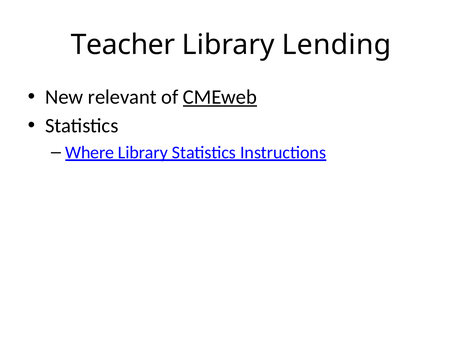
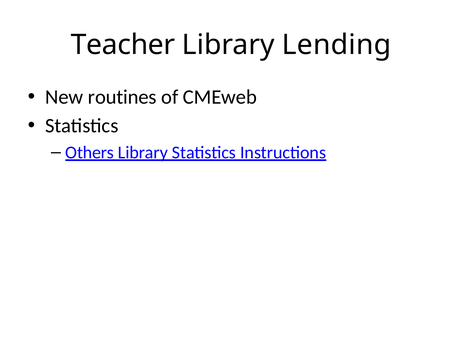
relevant: relevant -> routines
CMEweb underline: present -> none
Where: Where -> Others
